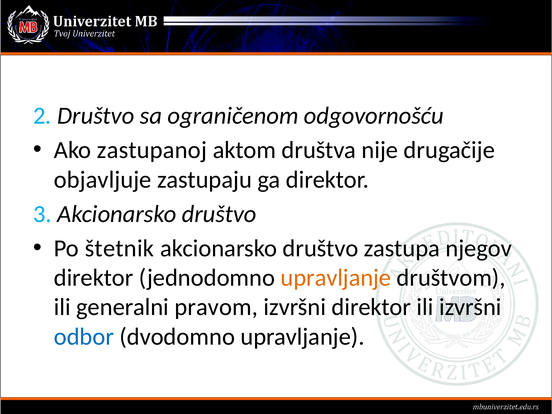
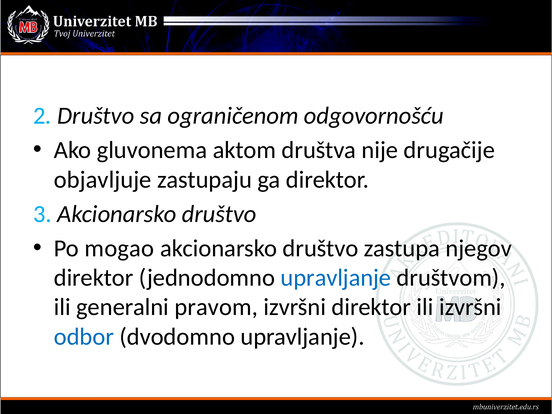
zastupanoj: zastupanoj -> gluvonema
štetnik: štetnik -> mogao
upravljanje at (336, 278) colour: orange -> blue
